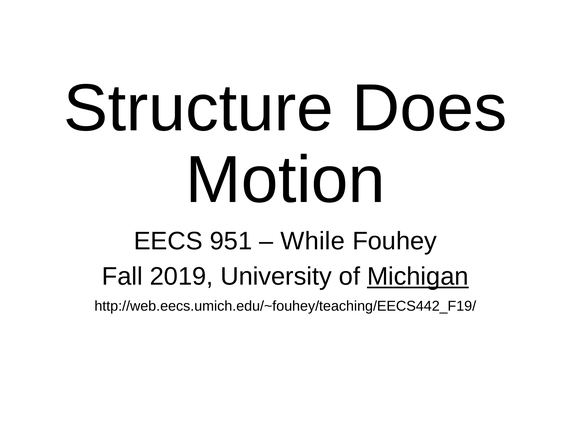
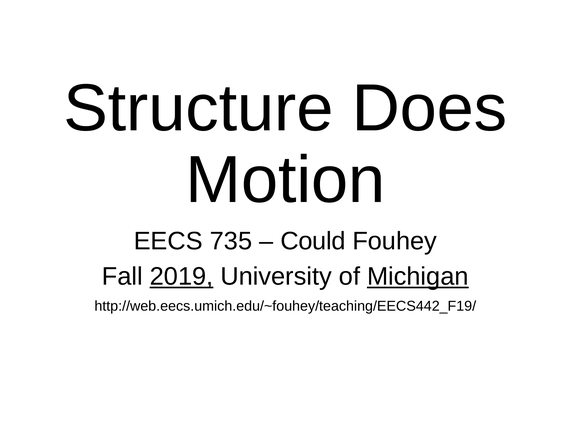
951: 951 -> 735
While: While -> Could
2019 underline: none -> present
